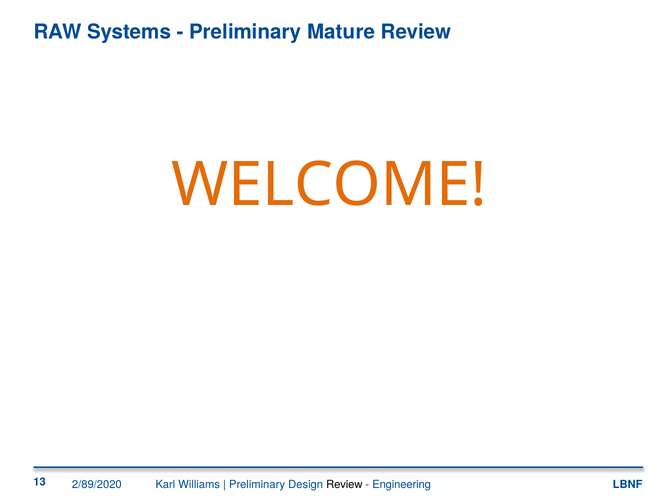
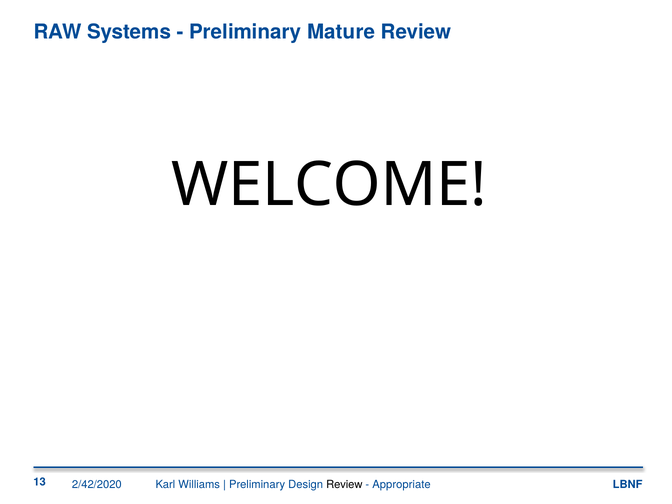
WELCOME colour: orange -> black
2/89/2020: 2/89/2020 -> 2/42/2020
Engineering: Engineering -> Appropriate
